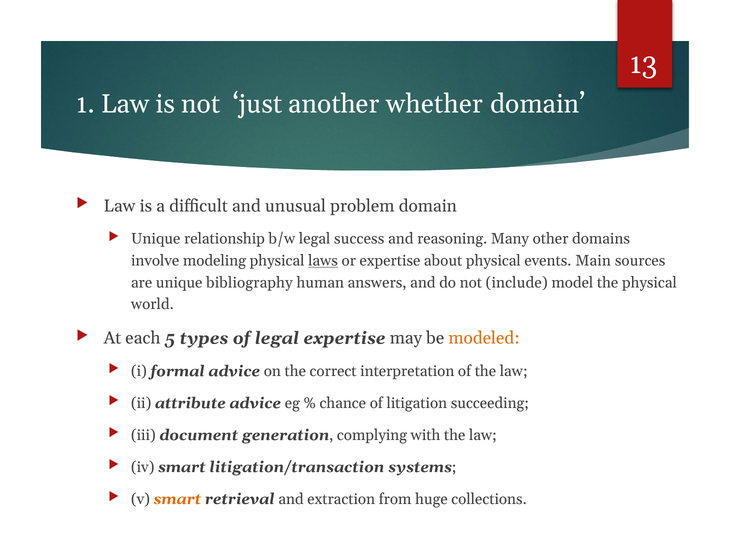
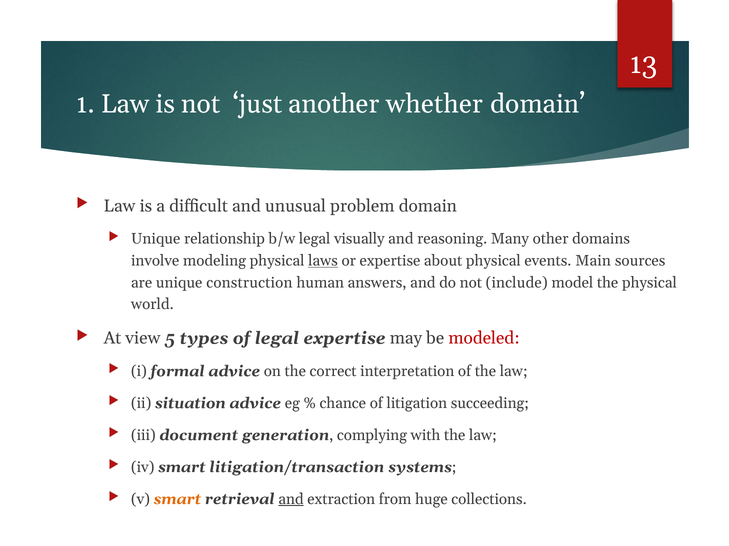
success: success -> visually
bibliography: bibliography -> construction
each: each -> view
modeled colour: orange -> red
attribute: attribute -> situation
and at (291, 500) underline: none -> present
